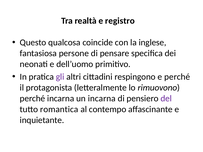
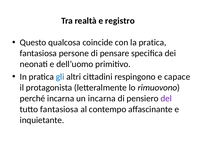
la inglese: inglese -> pratica
gli colour: purple -> blue
e perché: perché -> capace
tutto romantica: romantica -> fantasiosa
